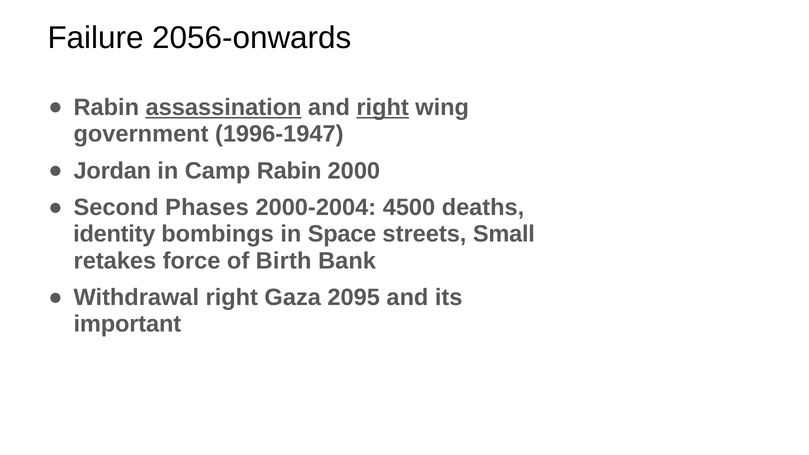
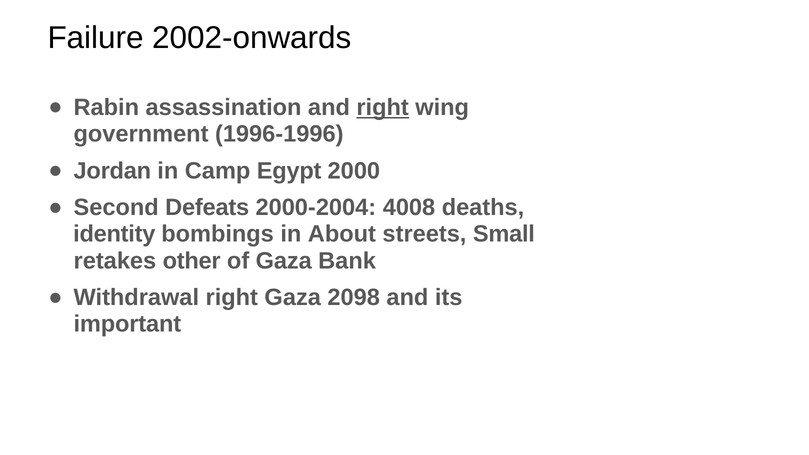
2056-onwards: 2056-onwards -> 2002-onwards
assassination underline: present -> none
1996-1947: 1996-1947 -> 1996-1996
Camp Rabin: Rabin -> Egypt
Phases: Phases -> Defeats
4500: 4500 -> 4008
Space: Space -> About
force: force -> other
of Birth: Birth -> Gaza
2095: 2095 -> 2098
